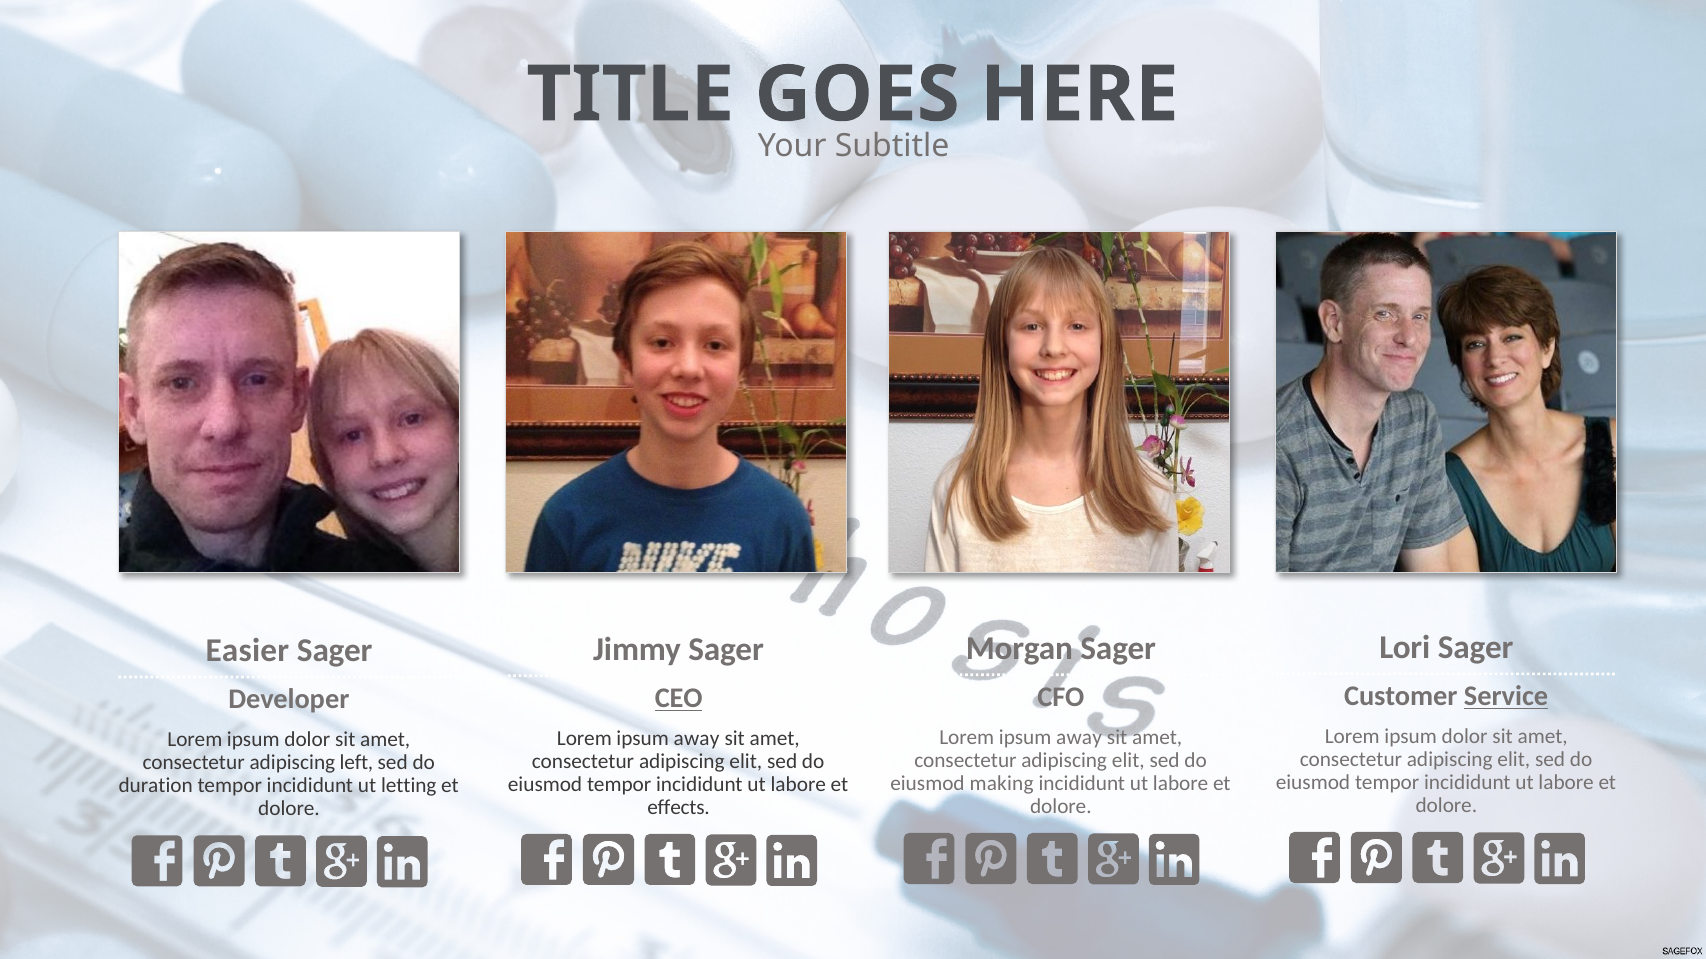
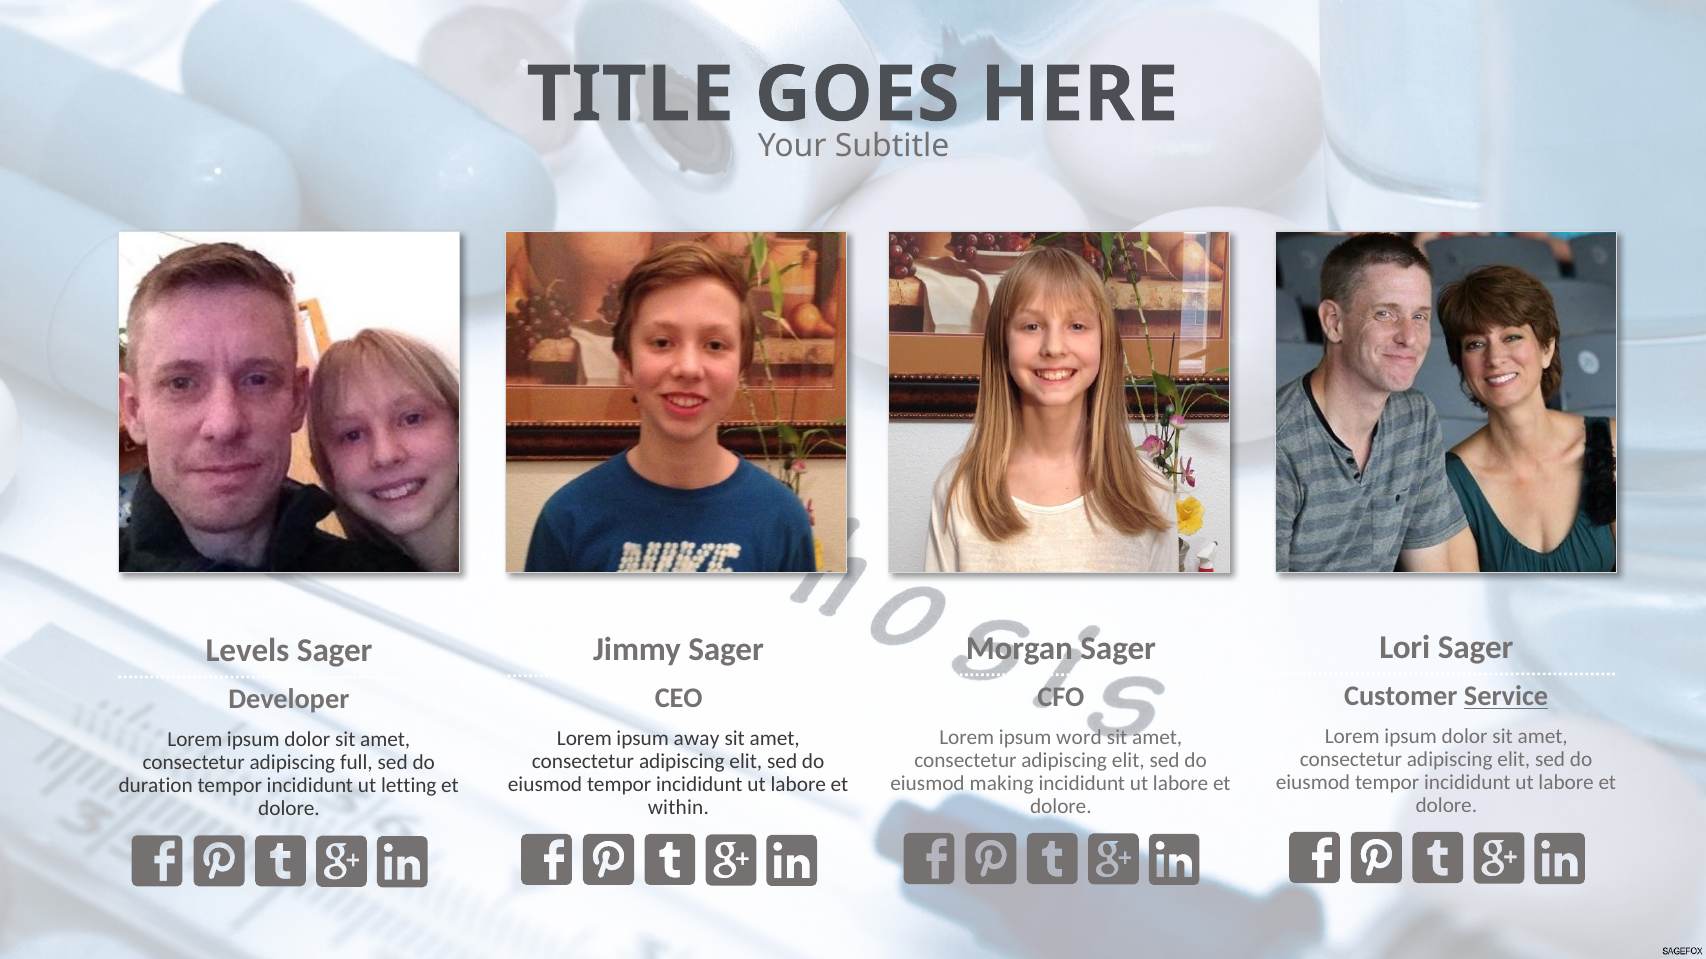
Easier: Easier -> Levels
CEO underline: present -> none
away at (1079, 738): away -> word
left: left -> full
effects: effects -> within
